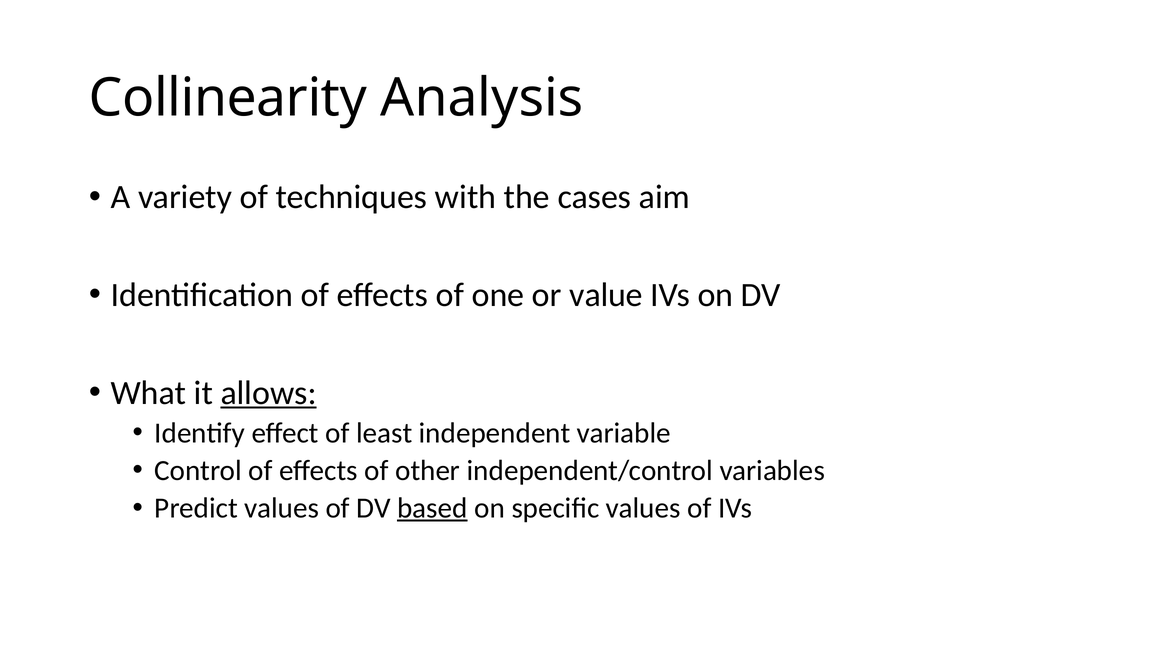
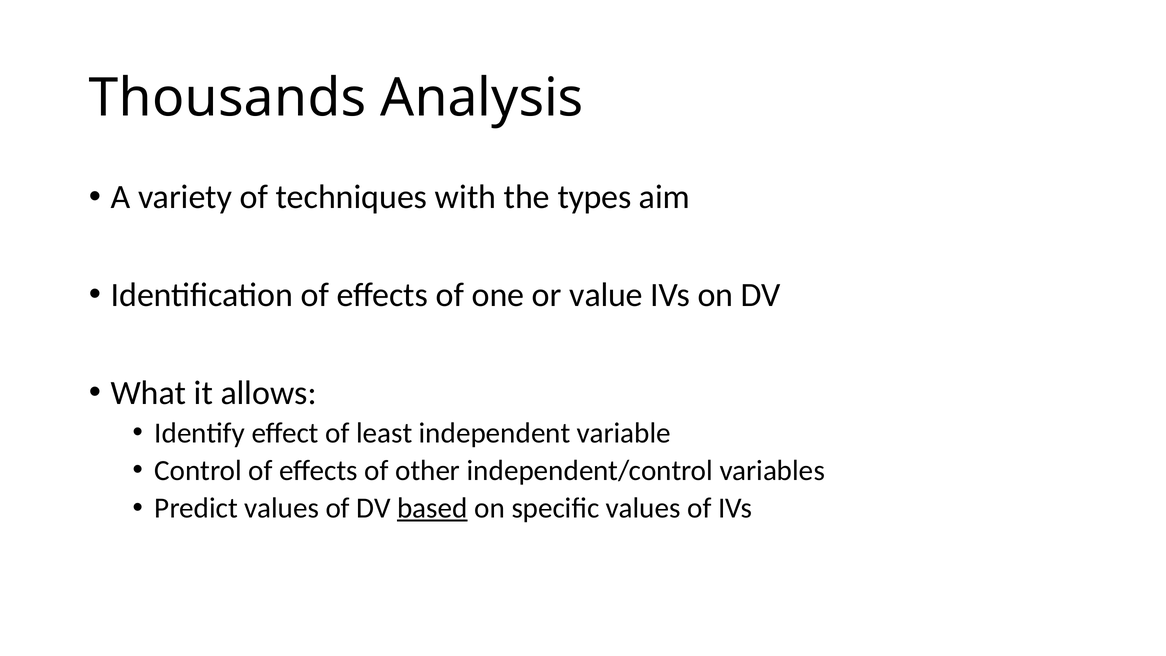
Collinearity: Collinearity -> Thousands
cases: cases -> types
allows underline: present -> none
